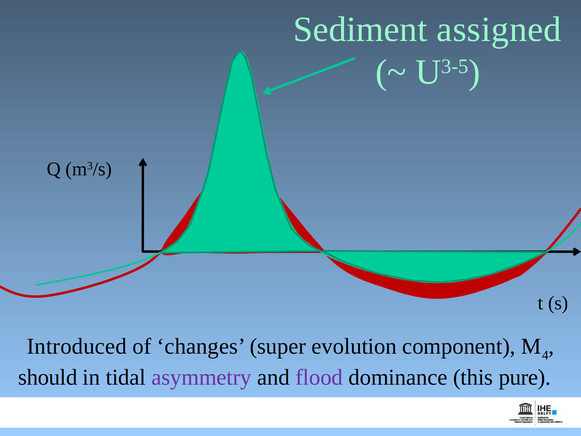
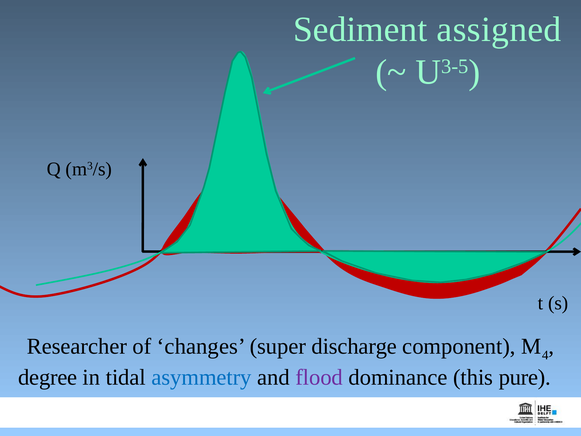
Introduced: Introduced -> Researcher
evolution: evolution -> discharge
should: should -> degree
asymmetry colour: purple -> blue
